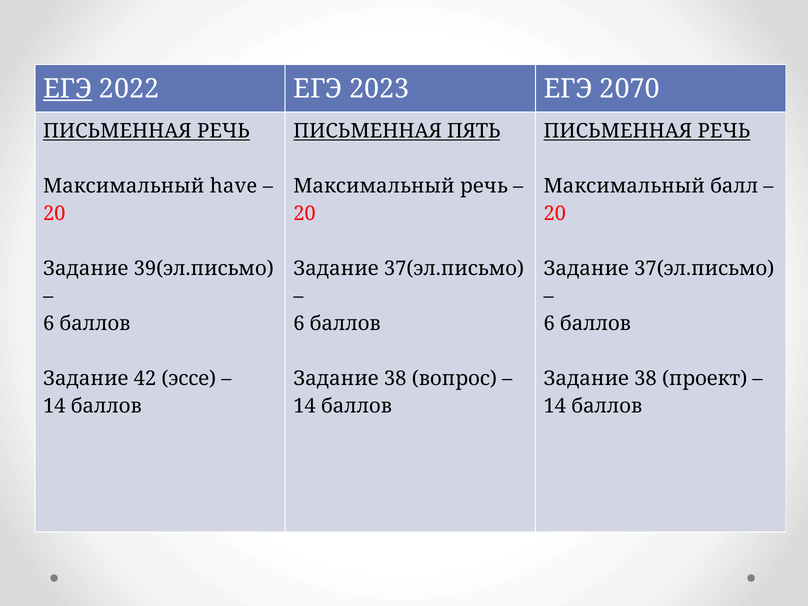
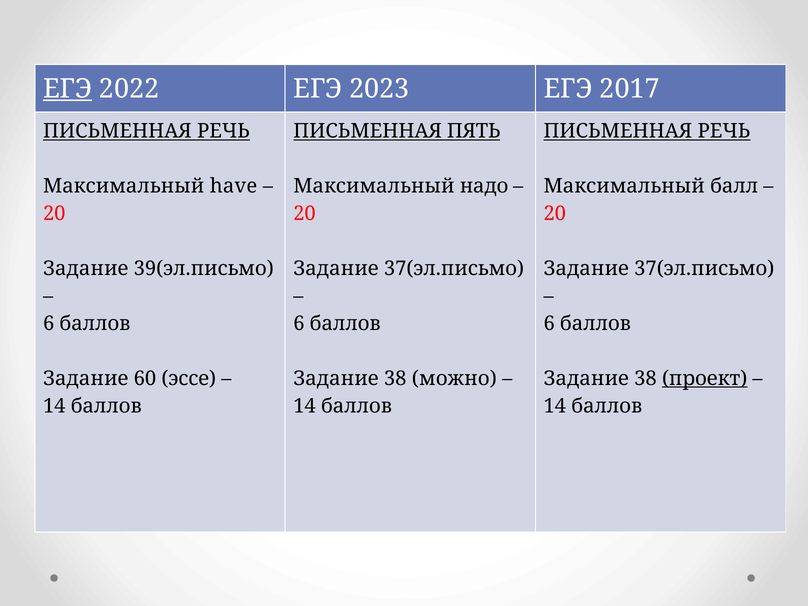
2070: 2070 -> 2017
Максимальный речь: речь -> надо
42: 42 -> 60
вопрос: вопрос -> можно
проект underline: none -> present
